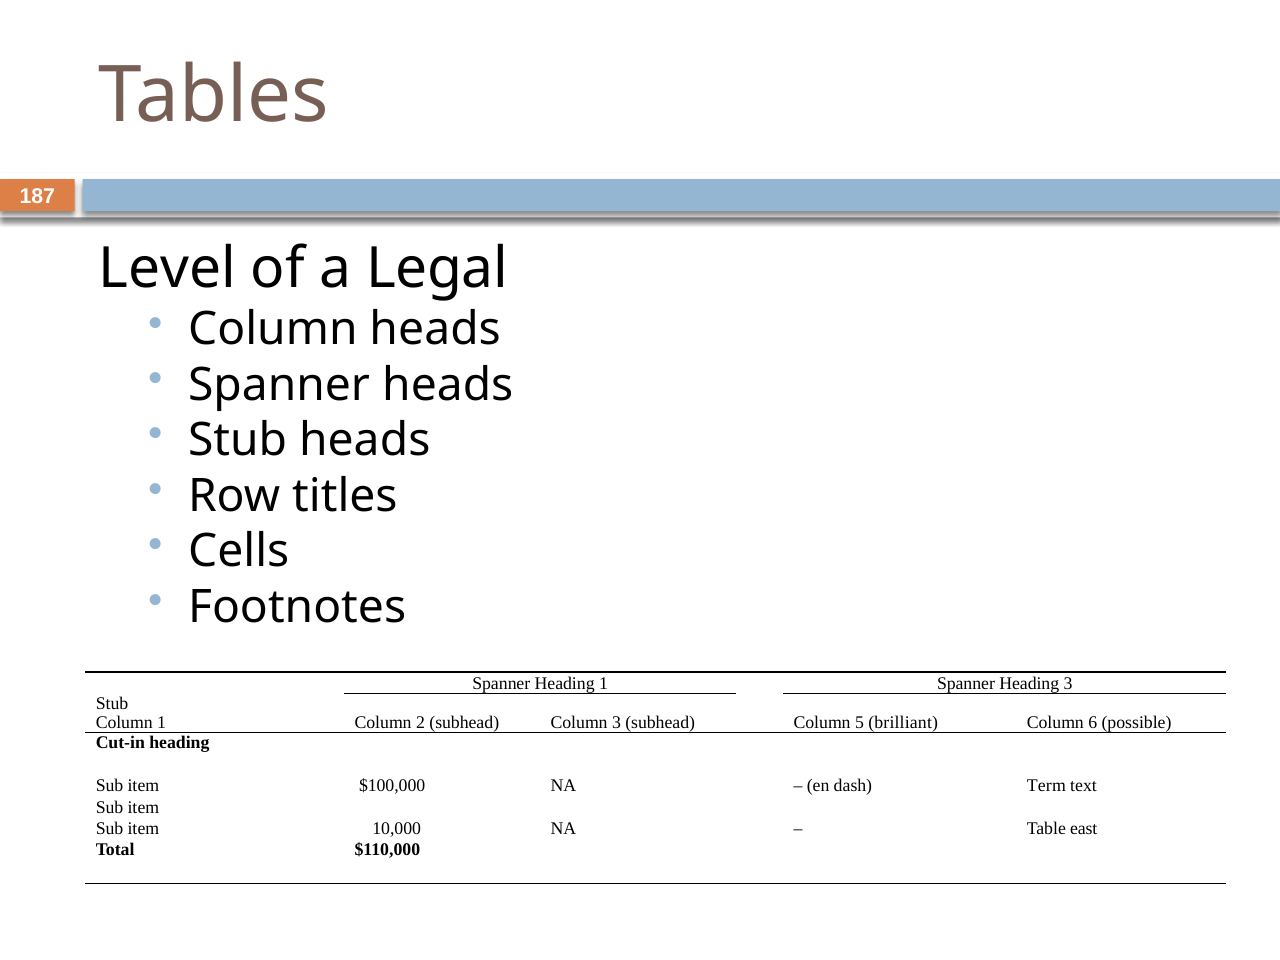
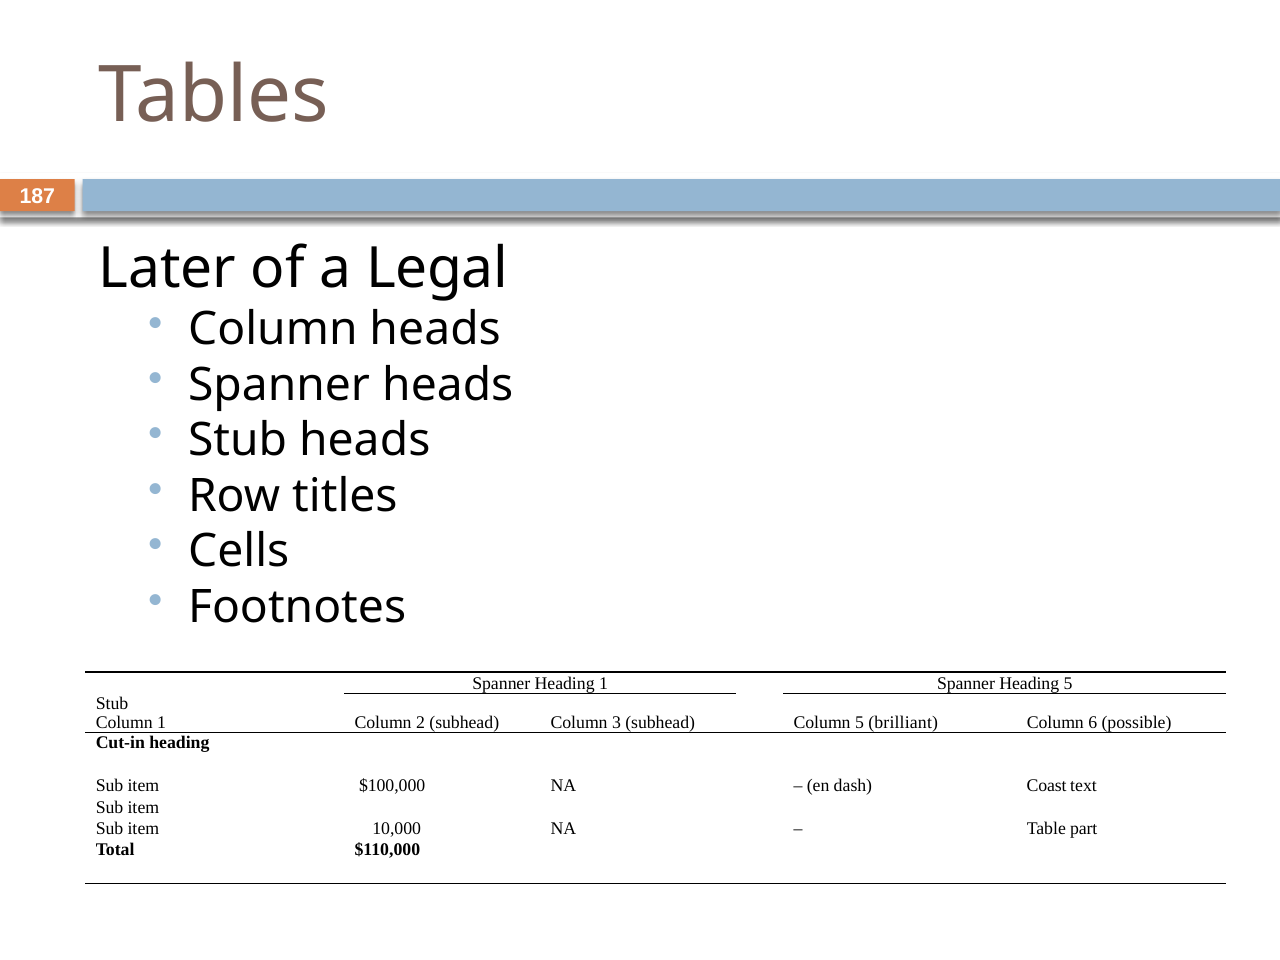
Level: Level -> Later
Heading 3: 3 -> 5
Term: Term -> Coast
east: east -> part
